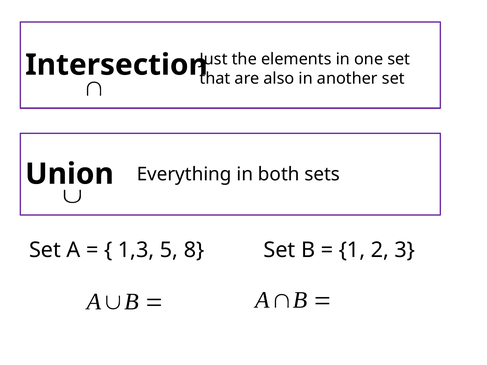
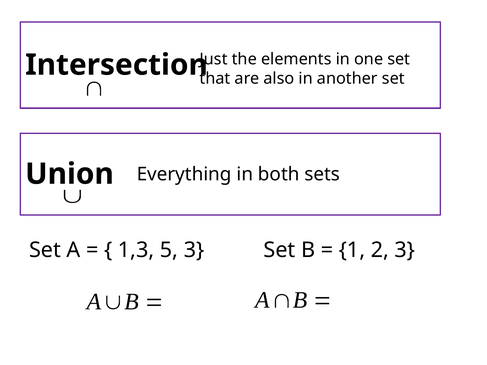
5 8: 8 -> 3
